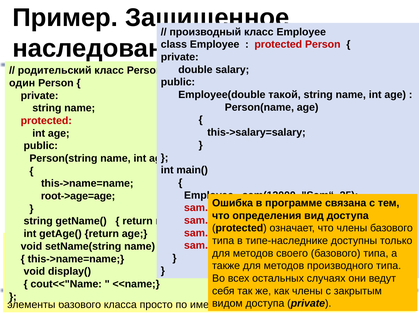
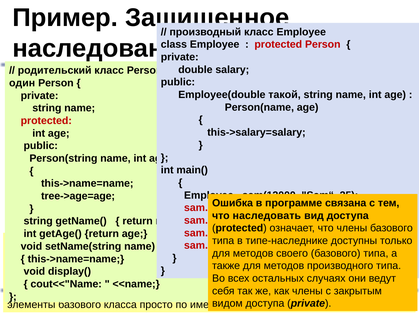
root->age=age: root->age=age -> tree->age=age
определения: определения -> наследовать
